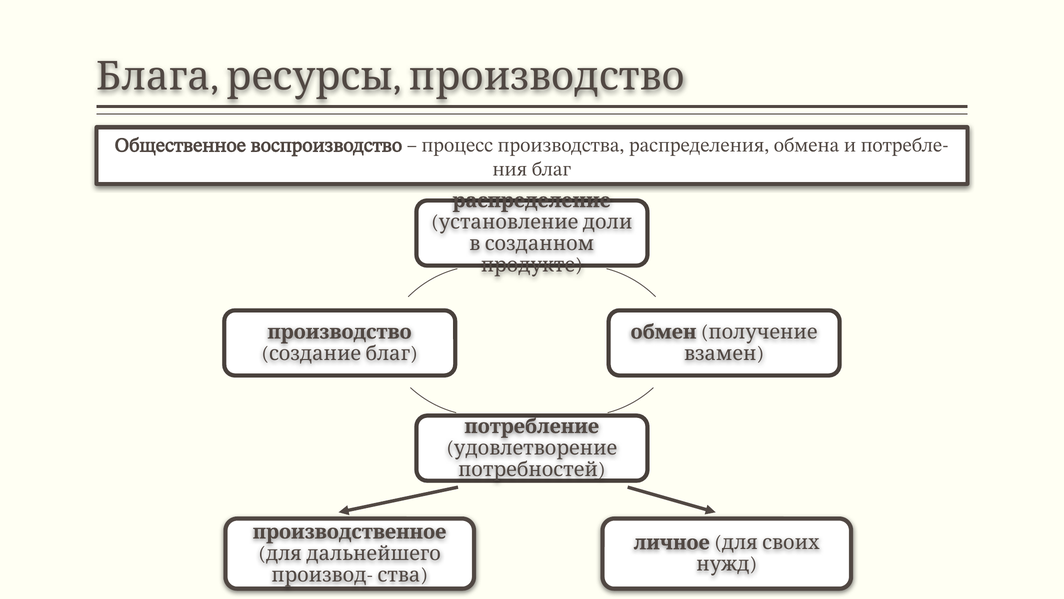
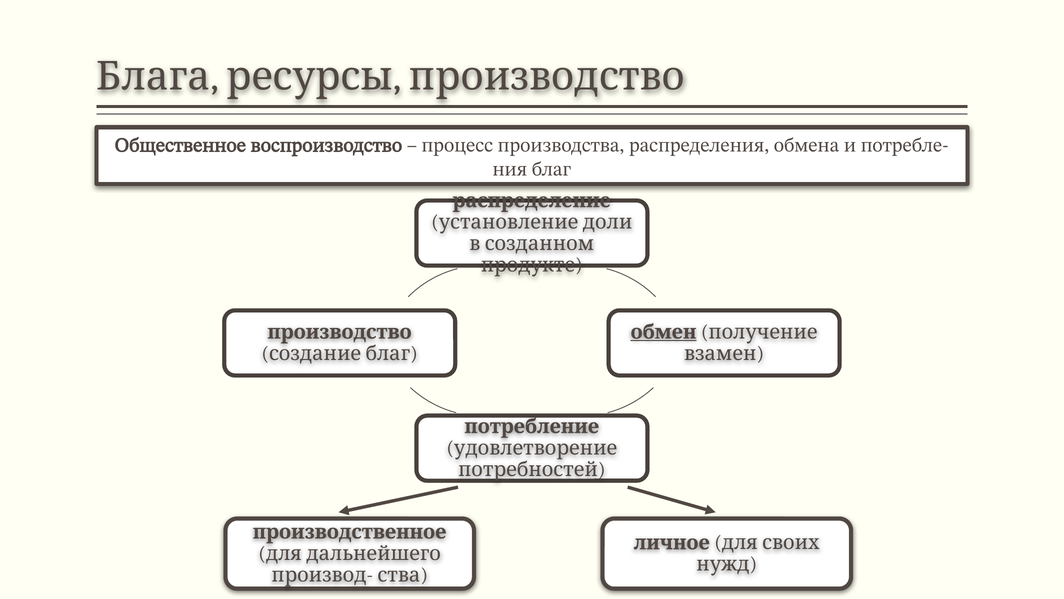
обмен underline: none -> present
